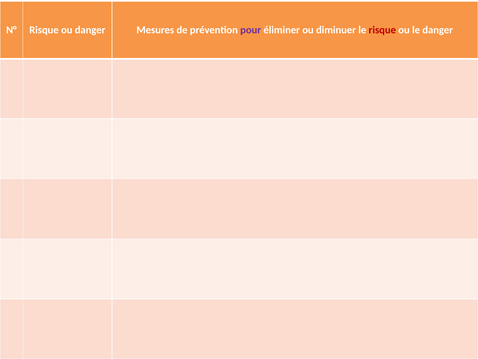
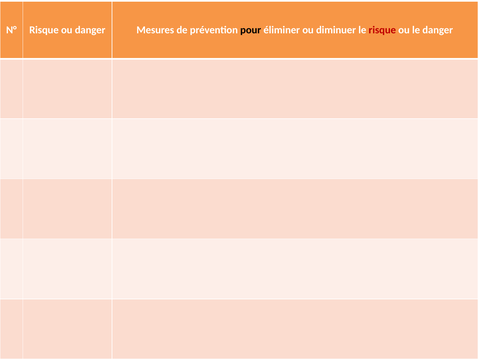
pour colour: purple -> black
